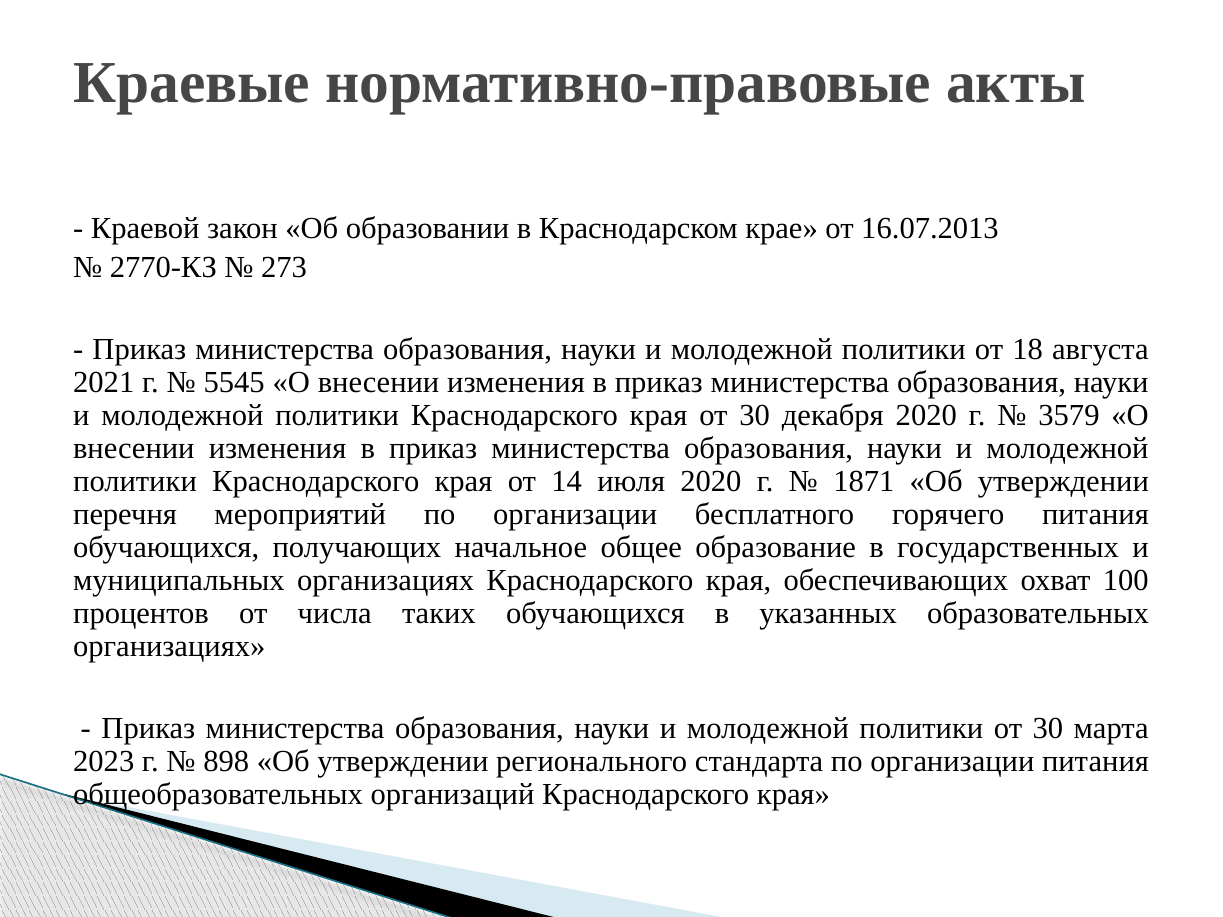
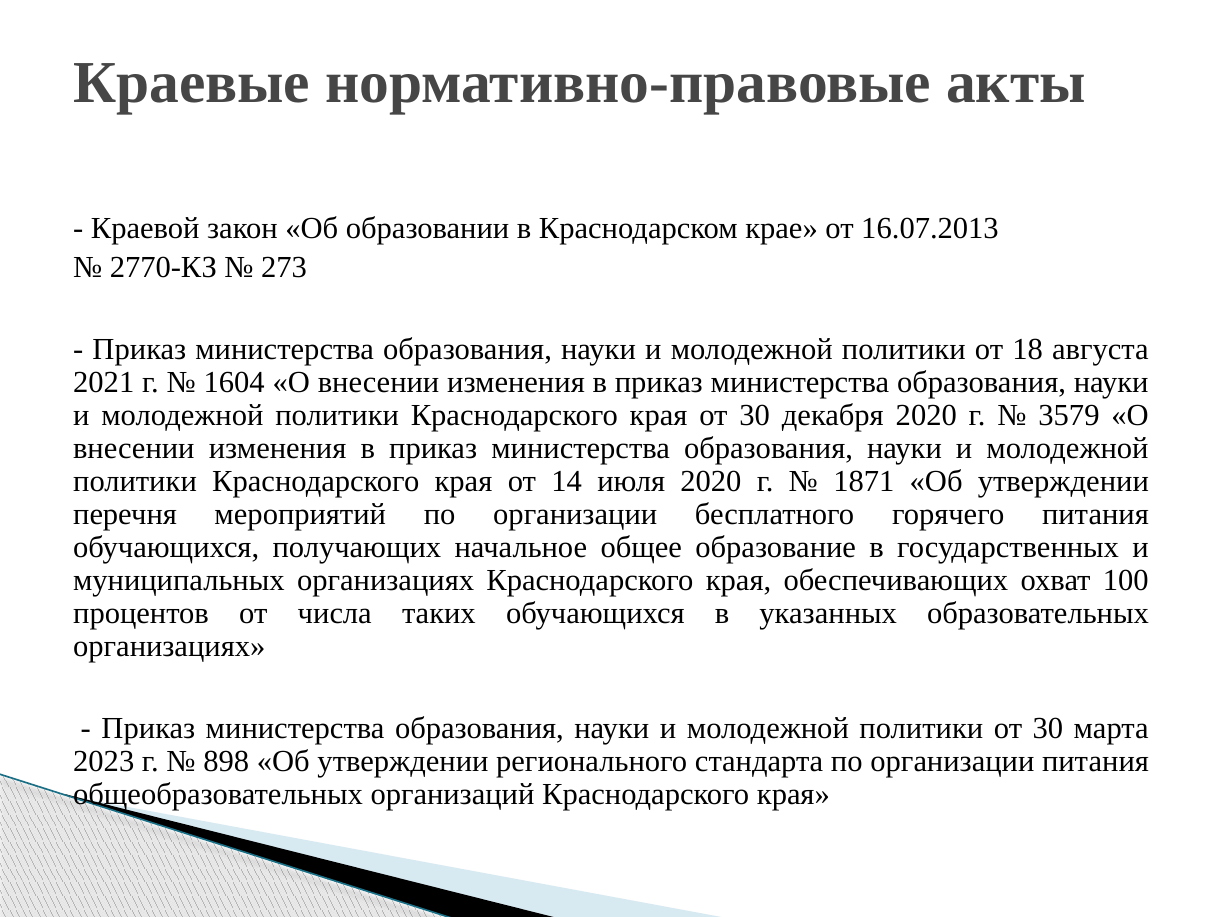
5545: 5545 -> 1604
